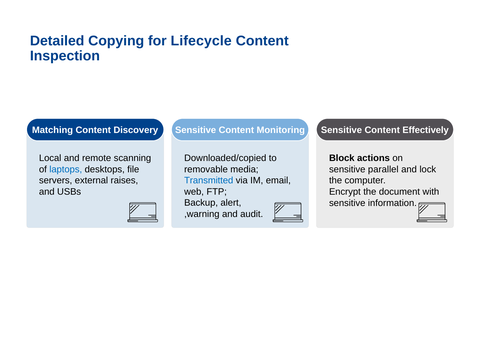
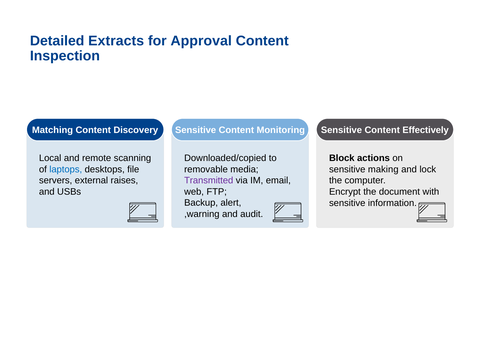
Copying: Copying -> Extracts
Lifecycle: Lifecycle -> Approval
parallel: parallel -> making
Transmitted colour: blue -> purple
